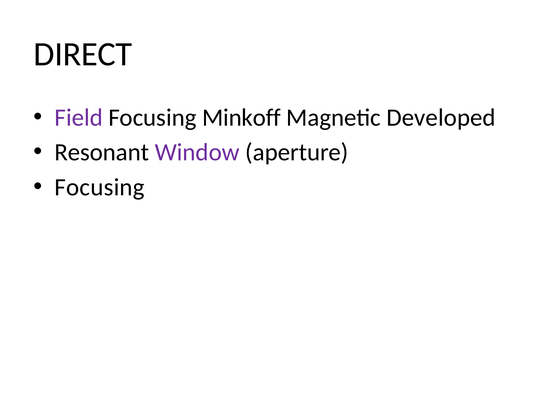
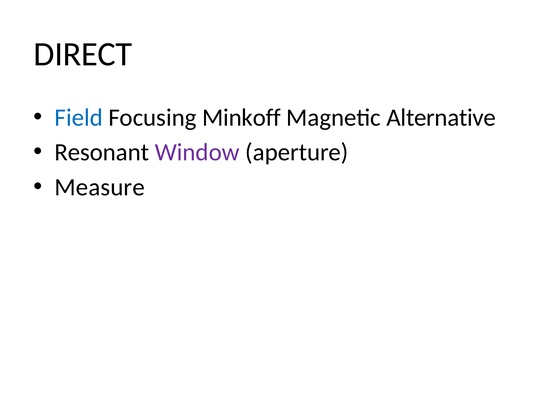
Field colour: purple -> blue
Developed: Developed -> Alternative
Focusing at (100, 187): Focusing -> Measure
